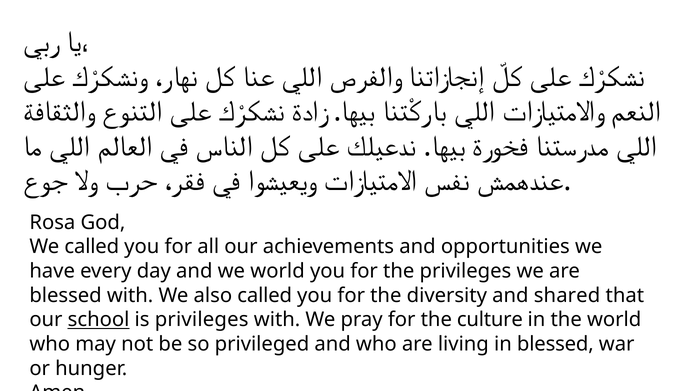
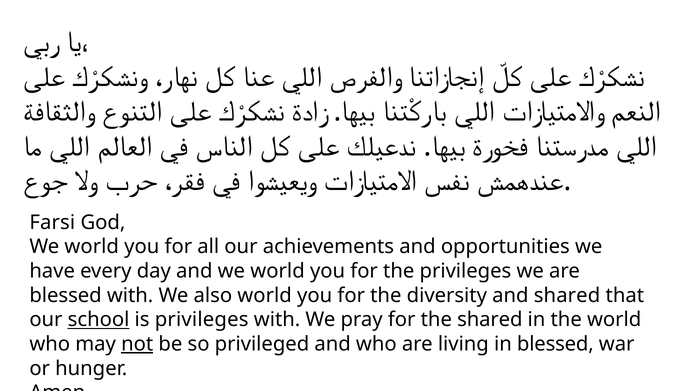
Rosa: Rosa -> Farsi
called at (92, 247): called -> world
also called: called -> world
the culture: culture -> shared
not underline: none -> present
